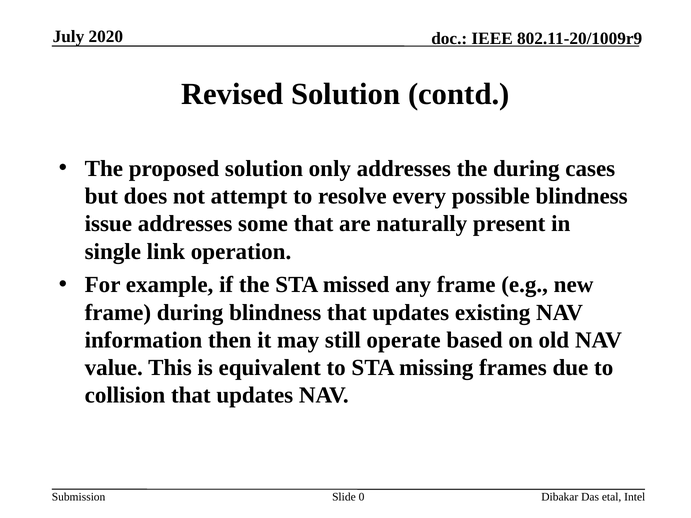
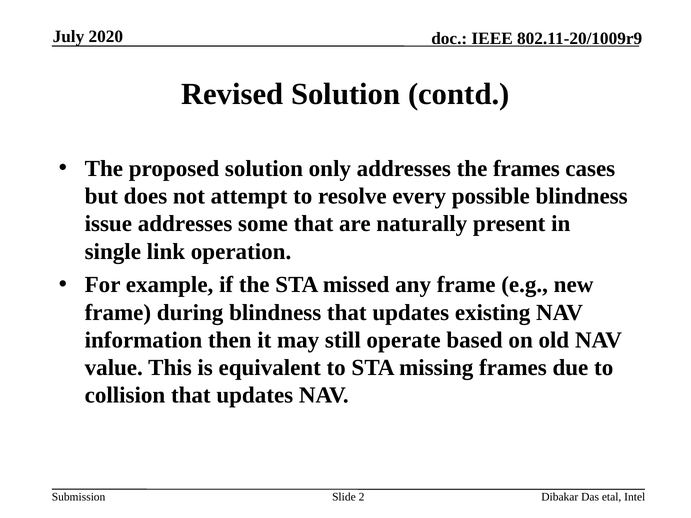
the during: during -> frames
0: 0 -> 2
